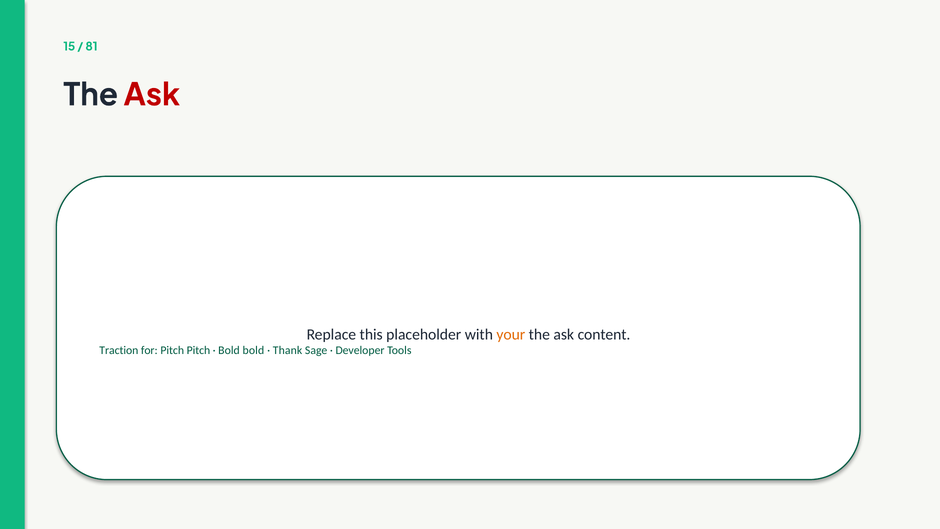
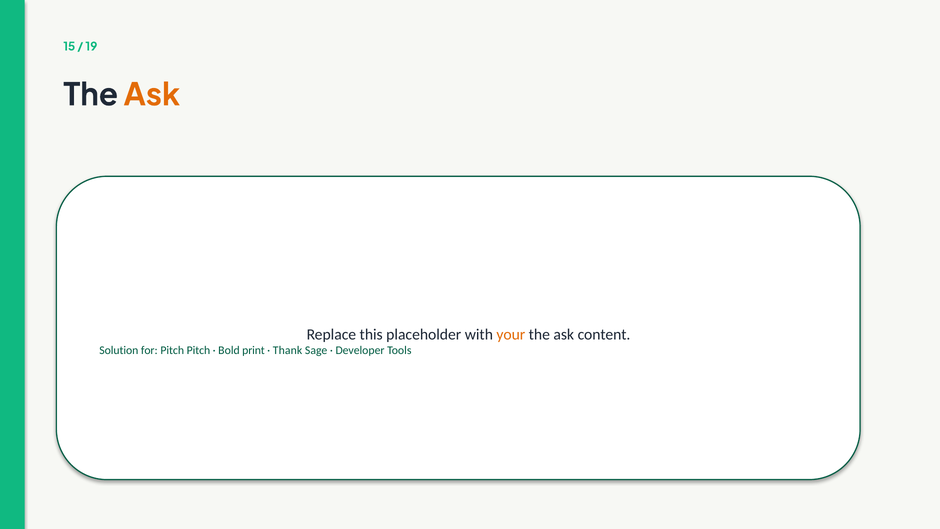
81: 81 -> 19
Ask at (152, 95) colour: red -> orange
Traction: Traction -> Solution
Bold bold: bold -> print
